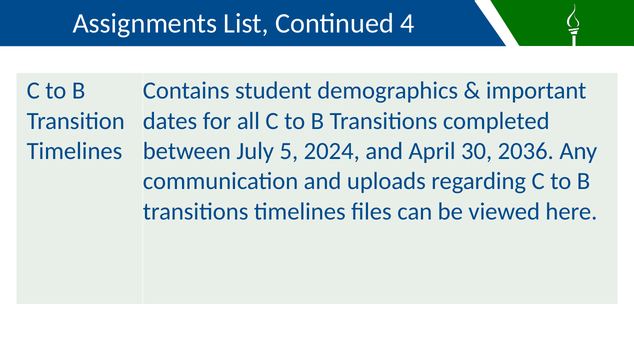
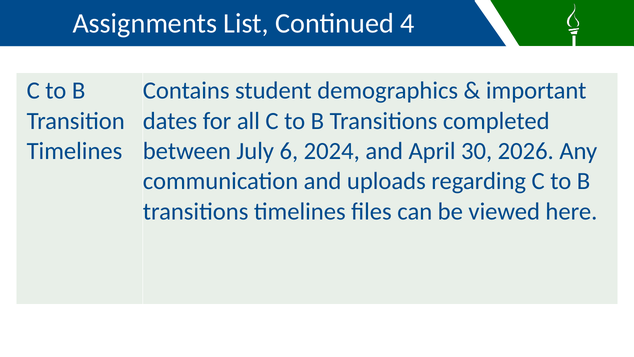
5: 5 -> 6
2036: 2036 -> 2026
